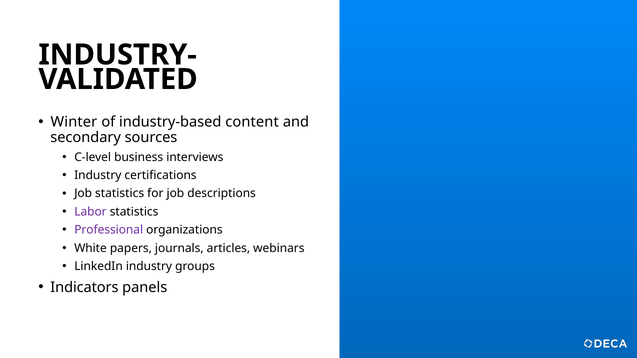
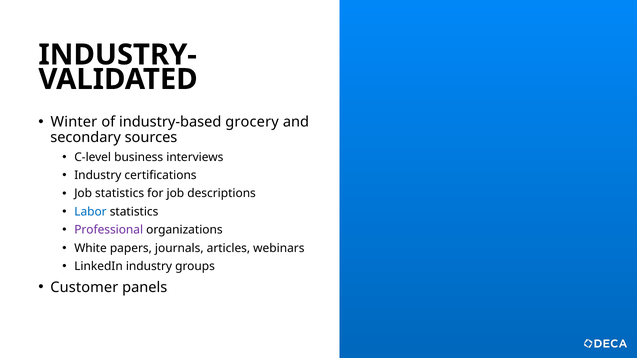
content: content -> grocery
Labor colour: purple -> blue
Indicators: Indicators -> Customer
